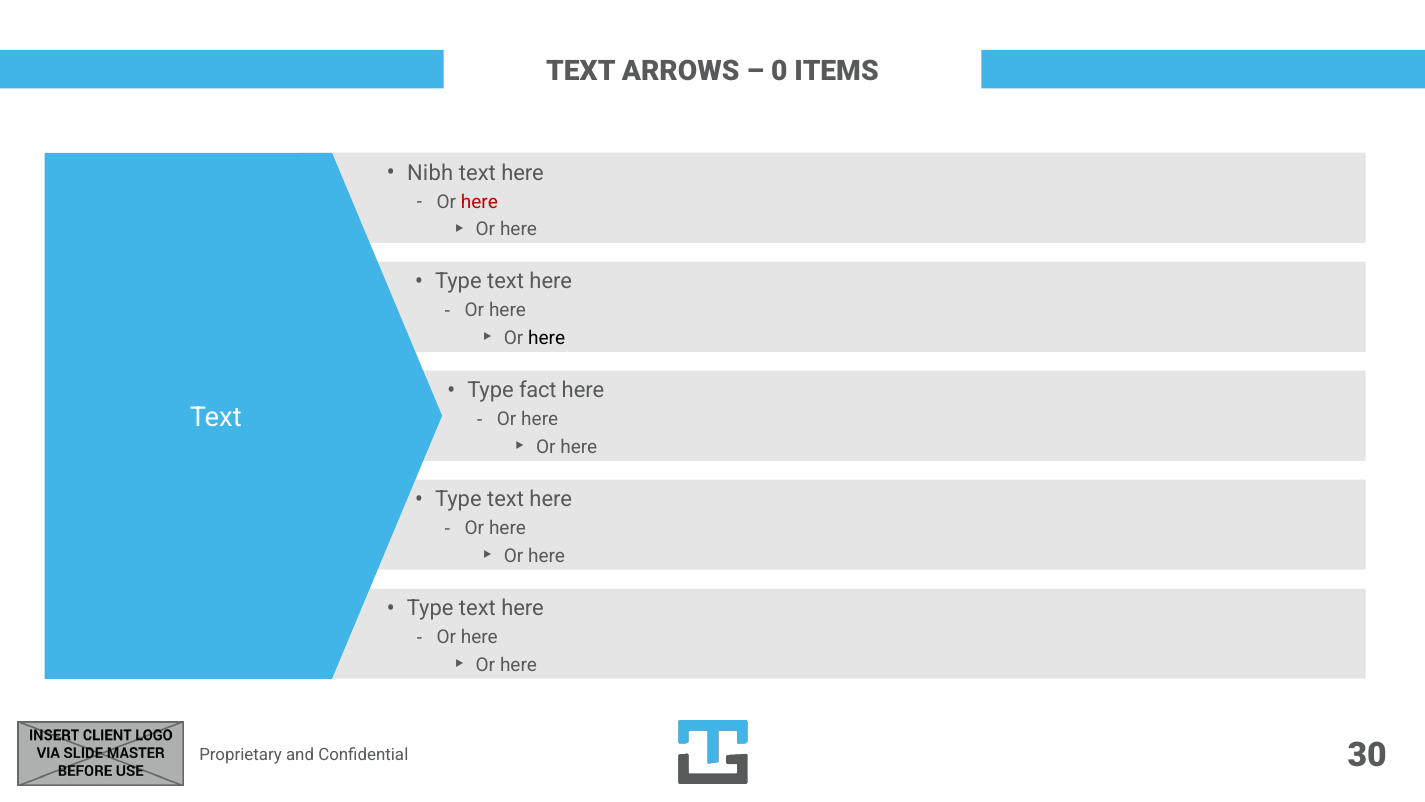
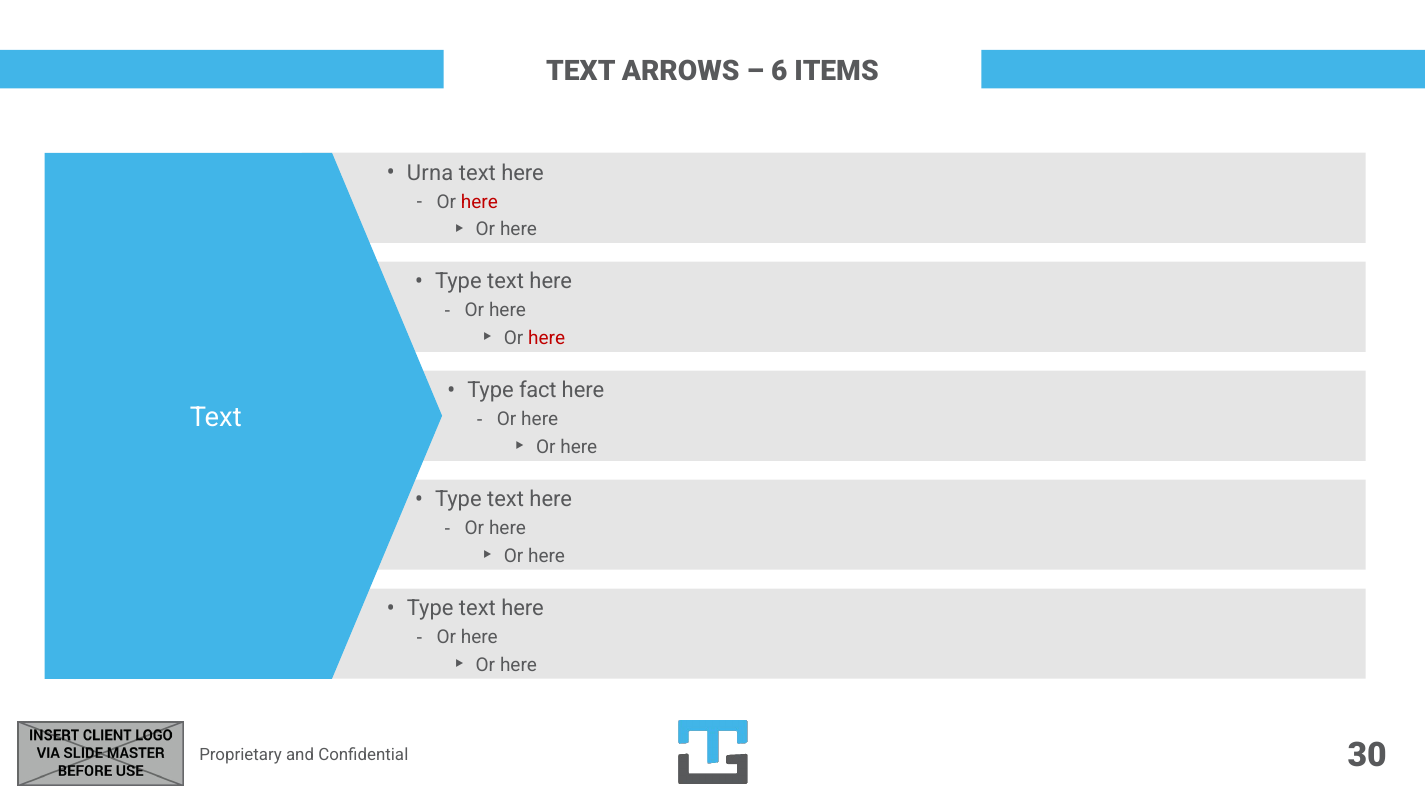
0: 0 -> 6
Nibh: Nibh -> Urna
here at (547, 338) colour: black -> red
